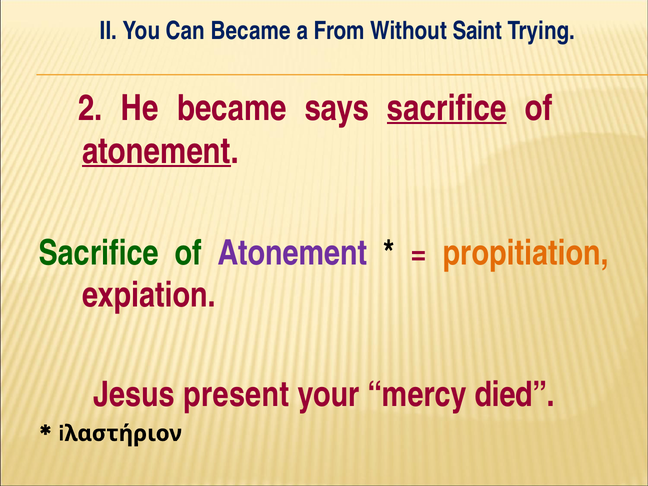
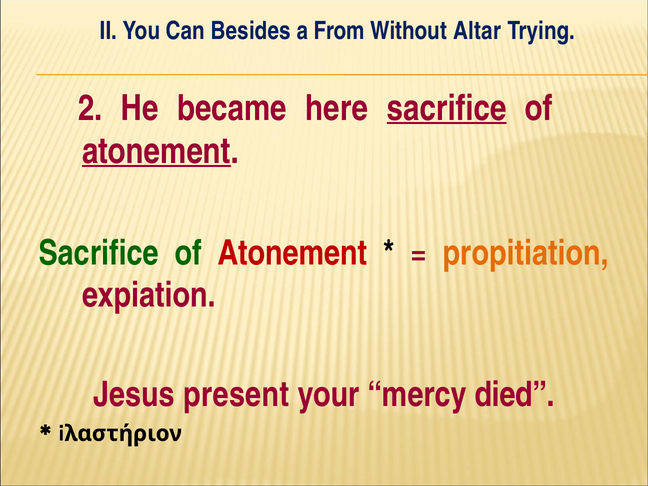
Can Became: Became -> Besides
Saint: Saint -> Altar
says: says -> here
Atonement at (292, 253) colour: purple -> red
